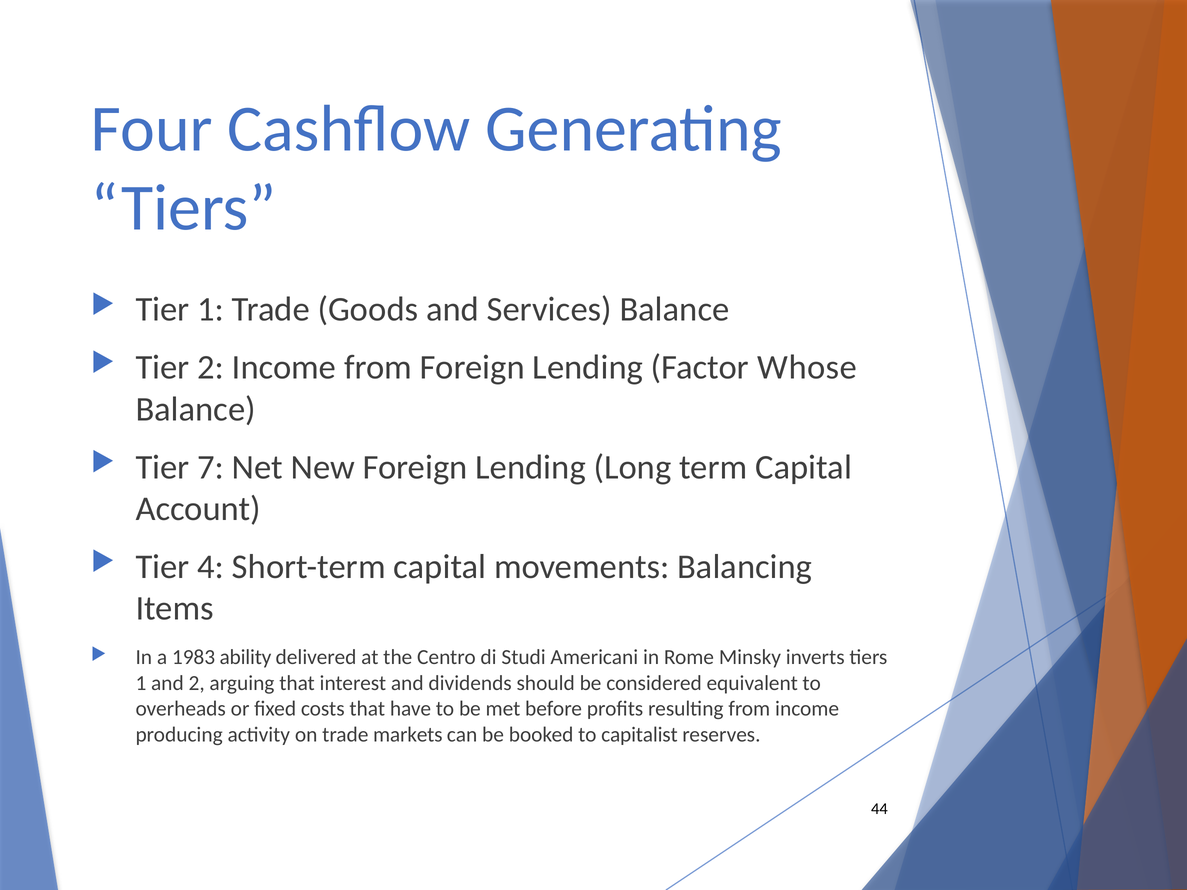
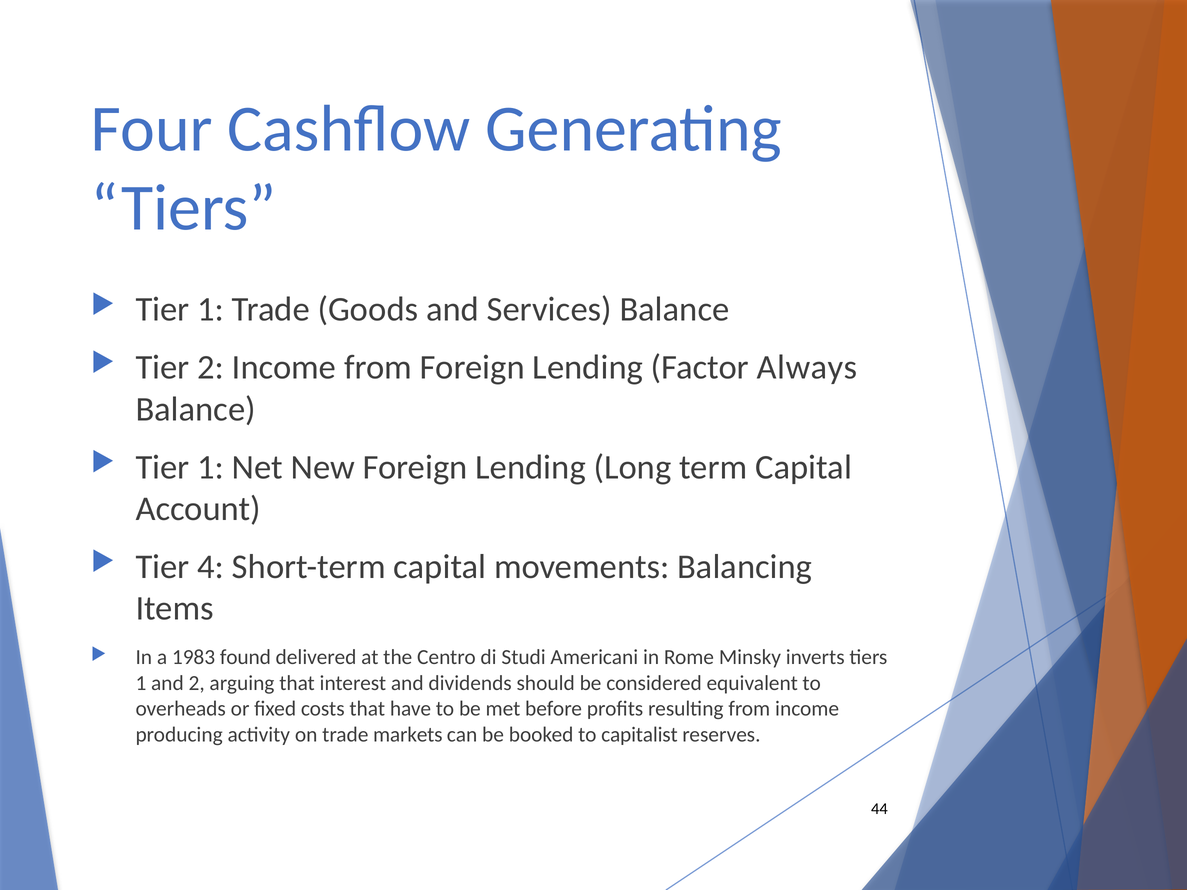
Whose: Whose -> Always
7 at (211, 467): 7 -> 1
ability: ability -> found
